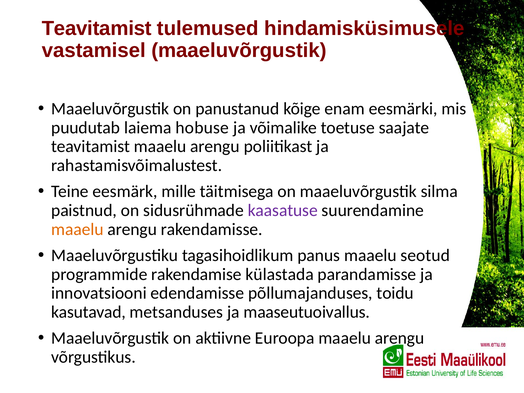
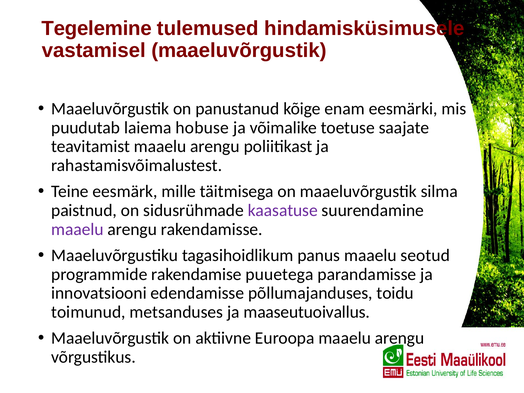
Teavitamist at (97, 29): Teavitamist -> Tegelemine
maaelu at (77, 229) colour: orange -> purple
külastada: külastada -> puuetega
kasutavad: kasutavad -> toimunud
